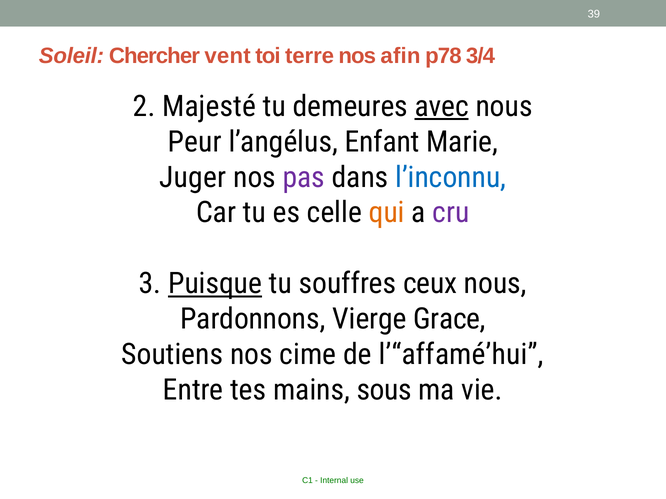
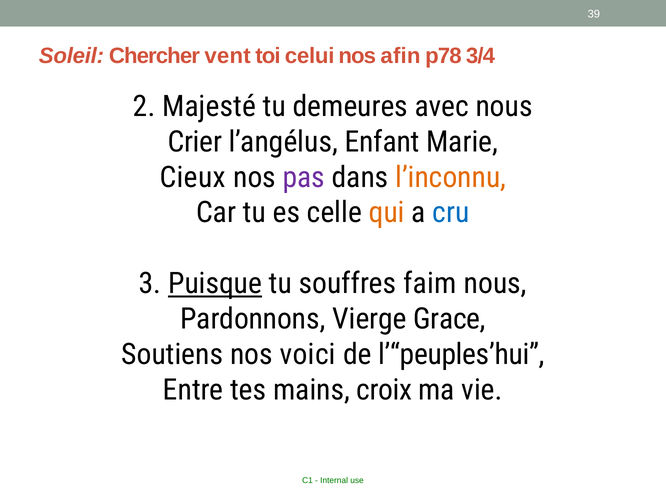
terre: terre -> celui
avec underline: present -> none
Peur: Peur -> Crier
Juger: Juger -> Cieux
l’inconnu colour: blue -> orange
cru colour: purple -> blue
ceux: ceux -> faim
cime: cime -> voici
l’“affamé’hui: l’“affamé’hui -> l’“peuples’hui
sous: sous -> croix
